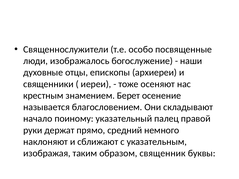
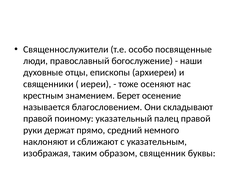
изображалось: изображалось -> православный
начало at (38, 119): начало -> правой
